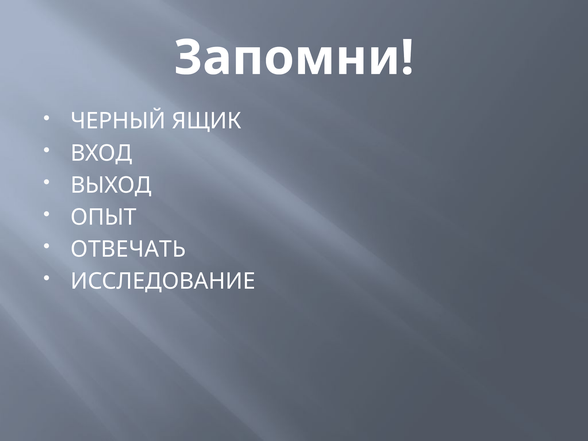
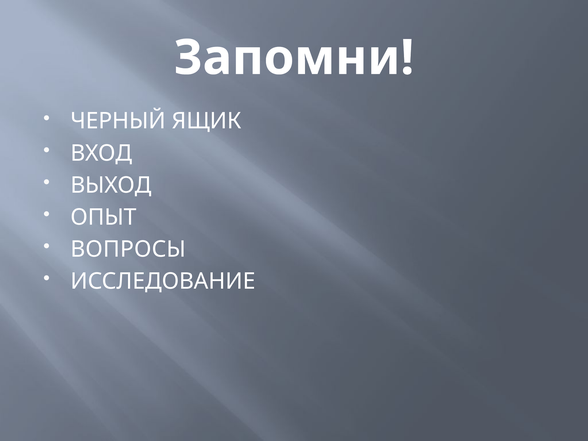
ОТВЕЧАТЬ: ОТВЕЧАТЬ -> ВОПРОСЫ
